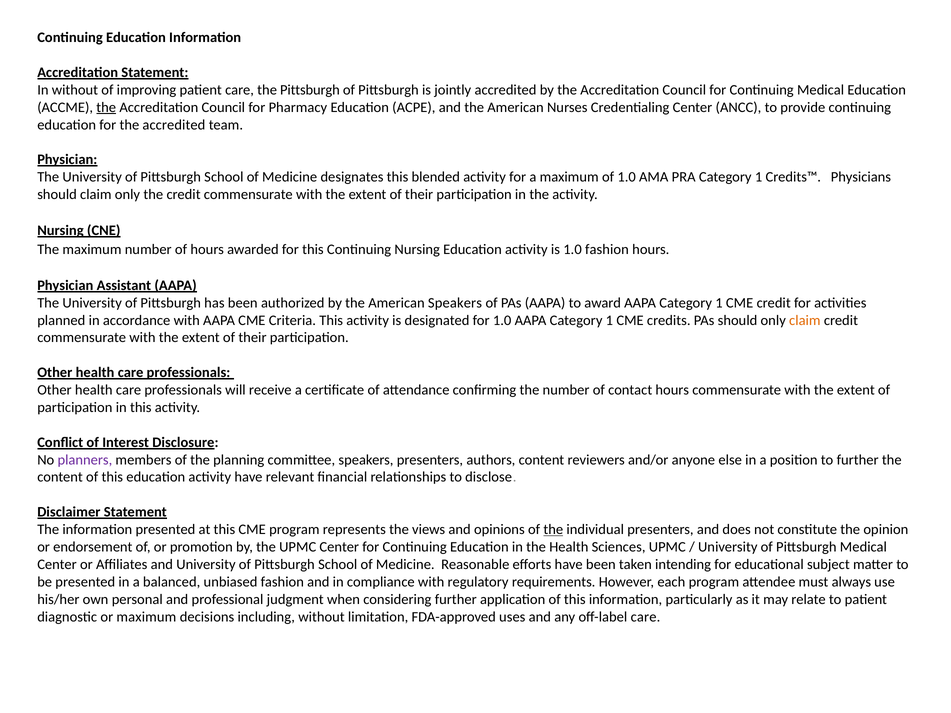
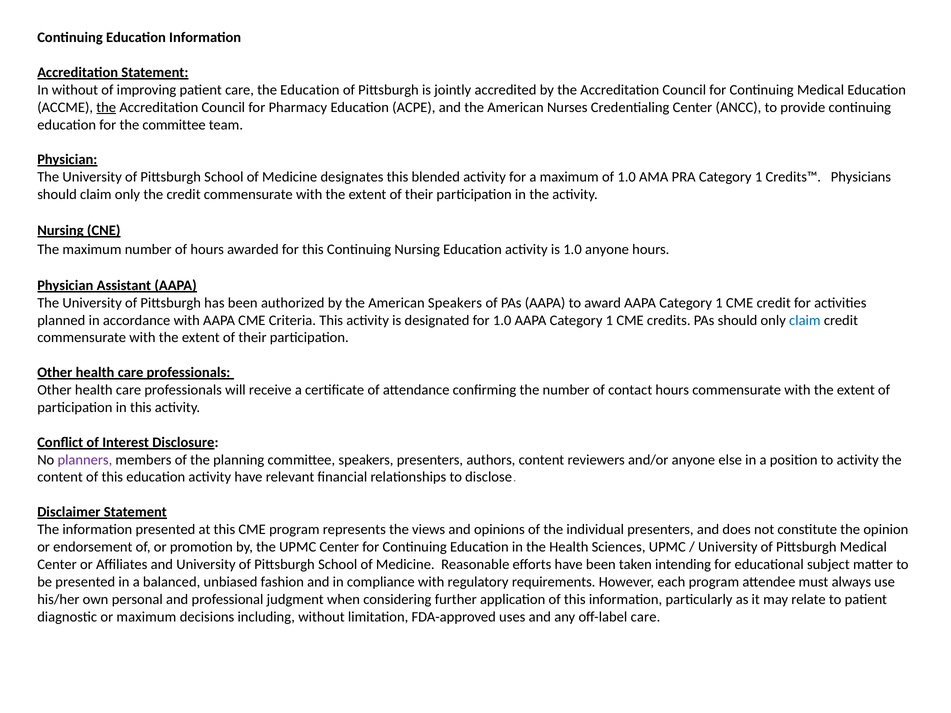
the Pittsburgh: Pittsburgh -> Education
the accredited: accredited -> committee
1.0 fashion: fashion -> anyone
claim at (805, 320) colour: orange -> blue
to further: further -> activity
the at (553, 530) underline: present -> none
